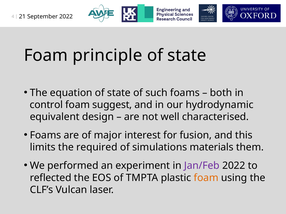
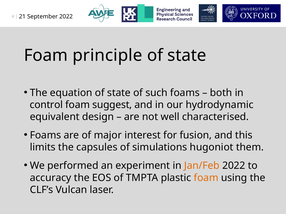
required: required -> capsules
materials: materials -> hugoniot
Jan/Feb colour: purple -> orange
reflected: reflected -> accuracy
